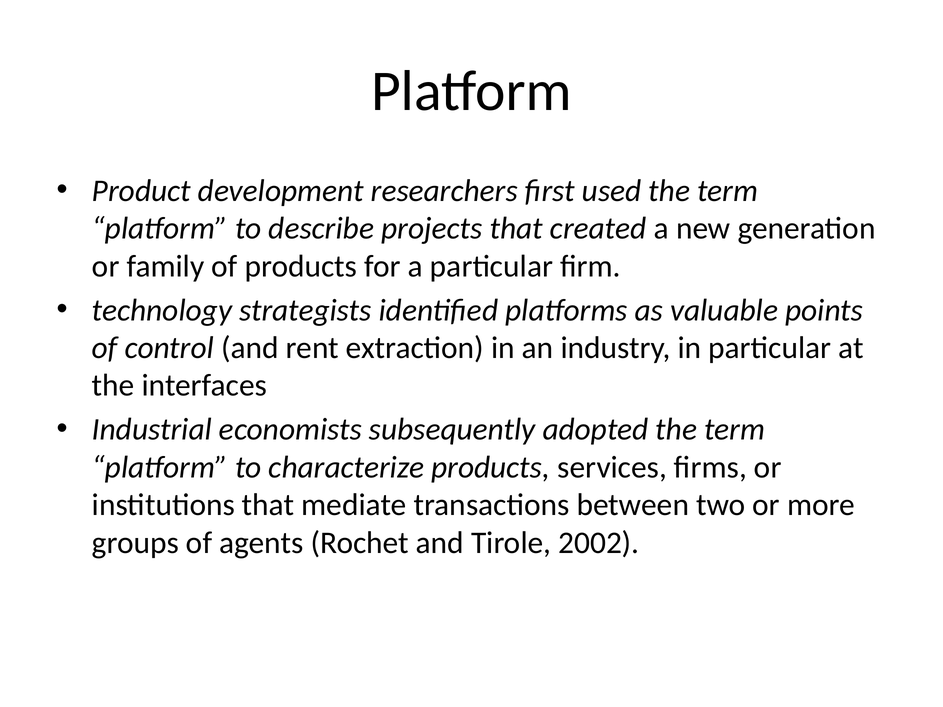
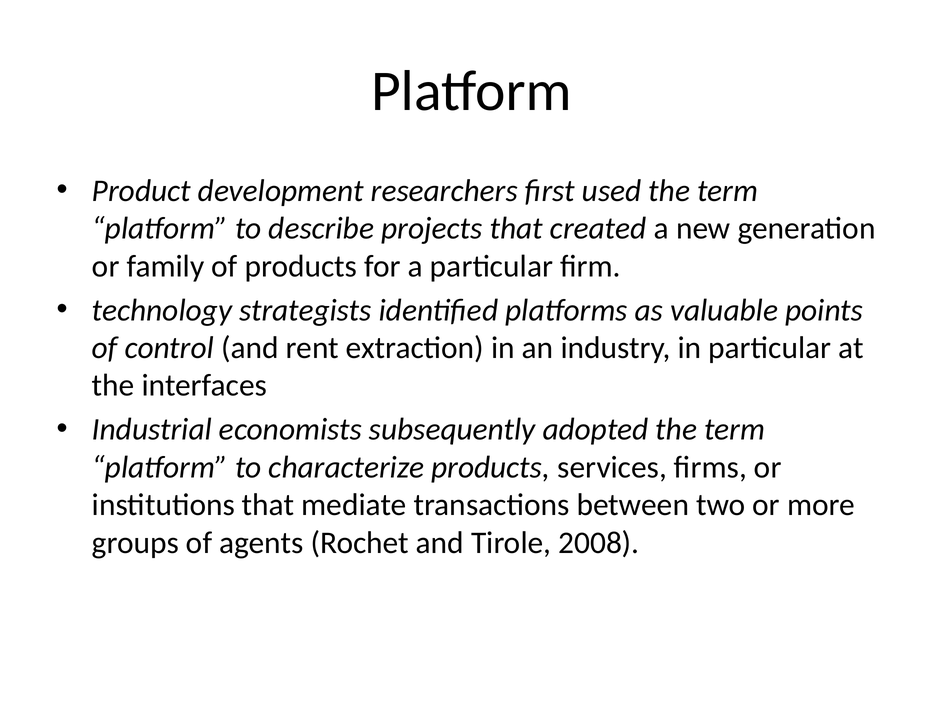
2002: 2002 -> 2008
